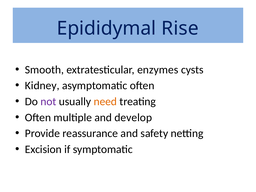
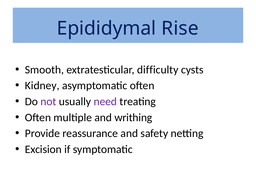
enzymes: enzymes -> difficulty
need colour: orange -> purple
develop: develop -> writhing
